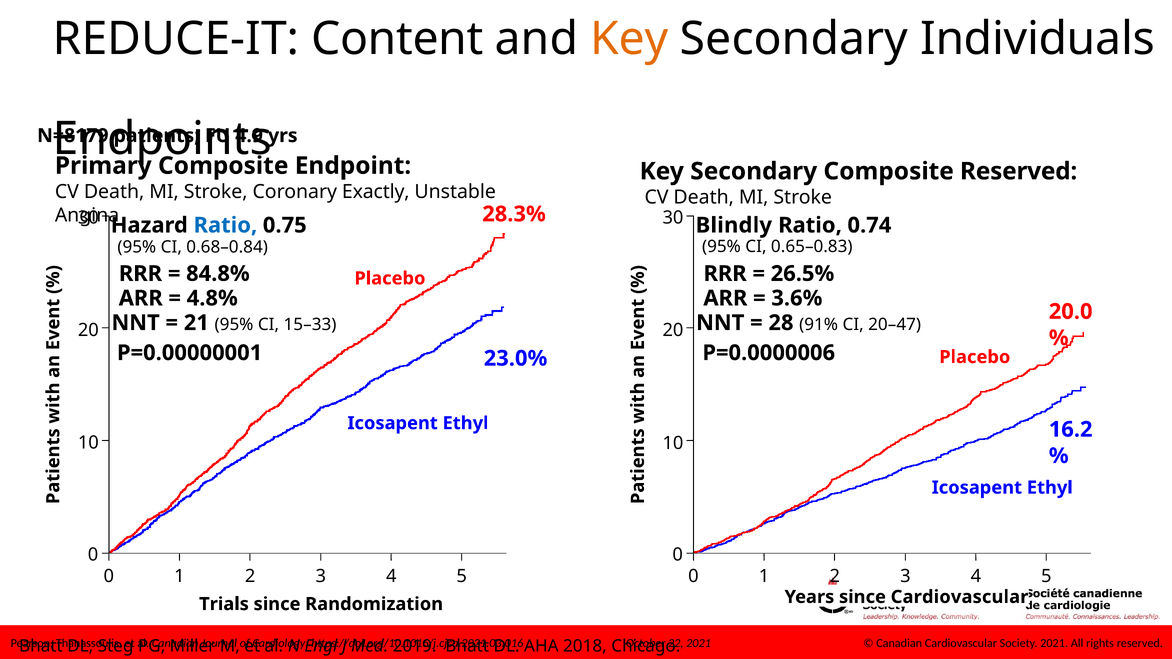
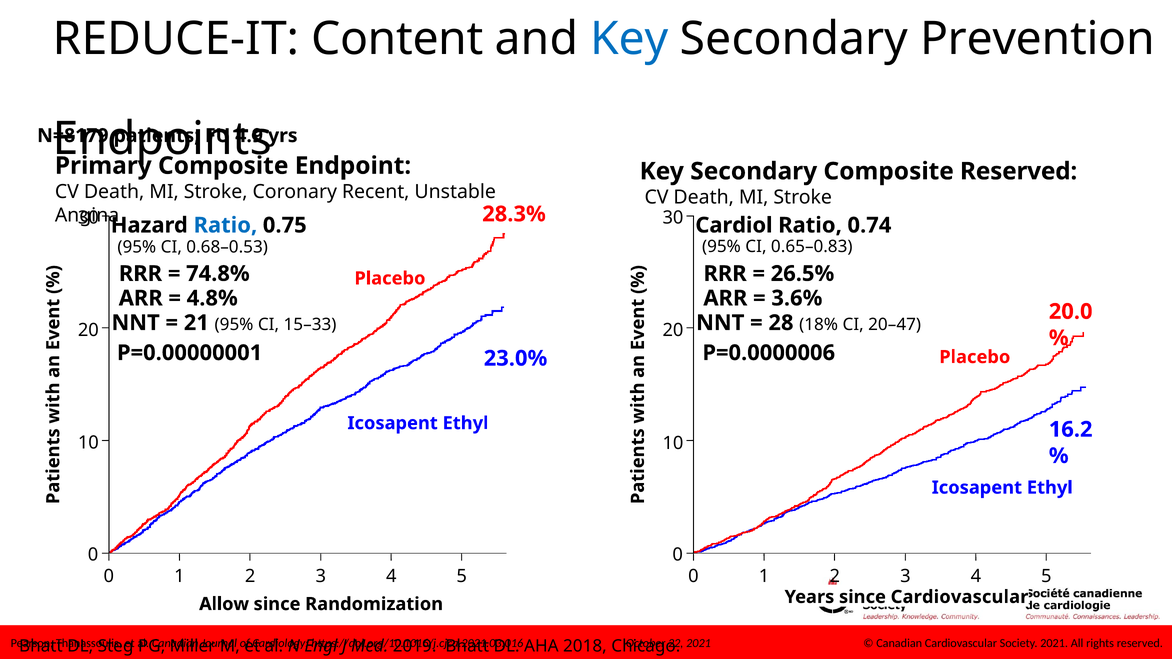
Key at (629, 39) colour: orange -> blue
Individuals: Individuals -> Prevention
Exactly: Exactly -> Recent
Blindly: Blindly -> Cardiol
0.68–0.84: 0.68–0.84 -> 0.68–0.53
84.8%: 84.8% -> 74.8%
91%: 91% -> 18%
Trials: Trials -> Allow
